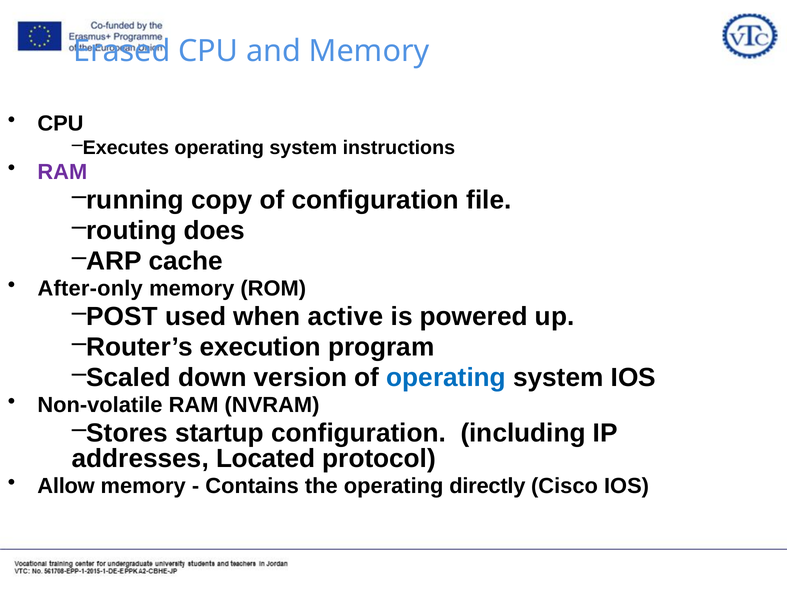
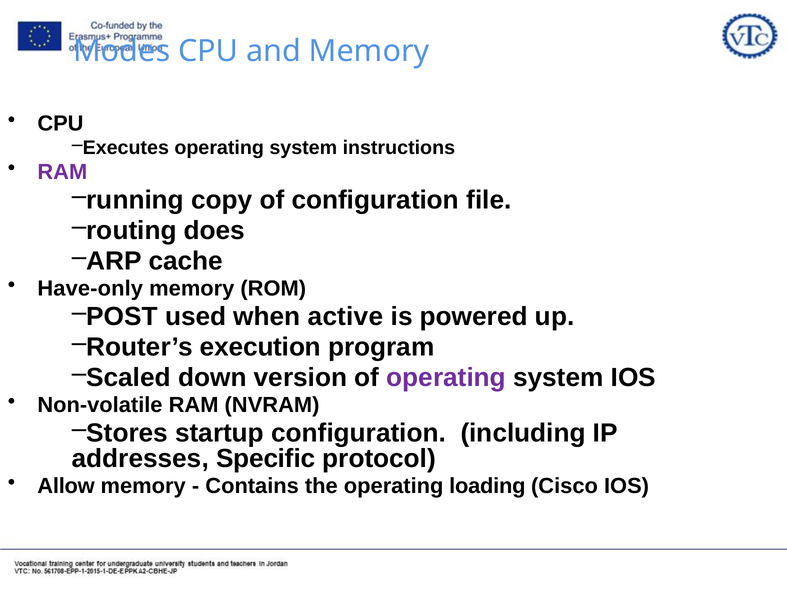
Erased: Erased -> Modes
After-only: After-only -> Have-only
operating at (446, 378) colour: blue -> purple
Located: Located -> Specific
directly: directly -> loading
